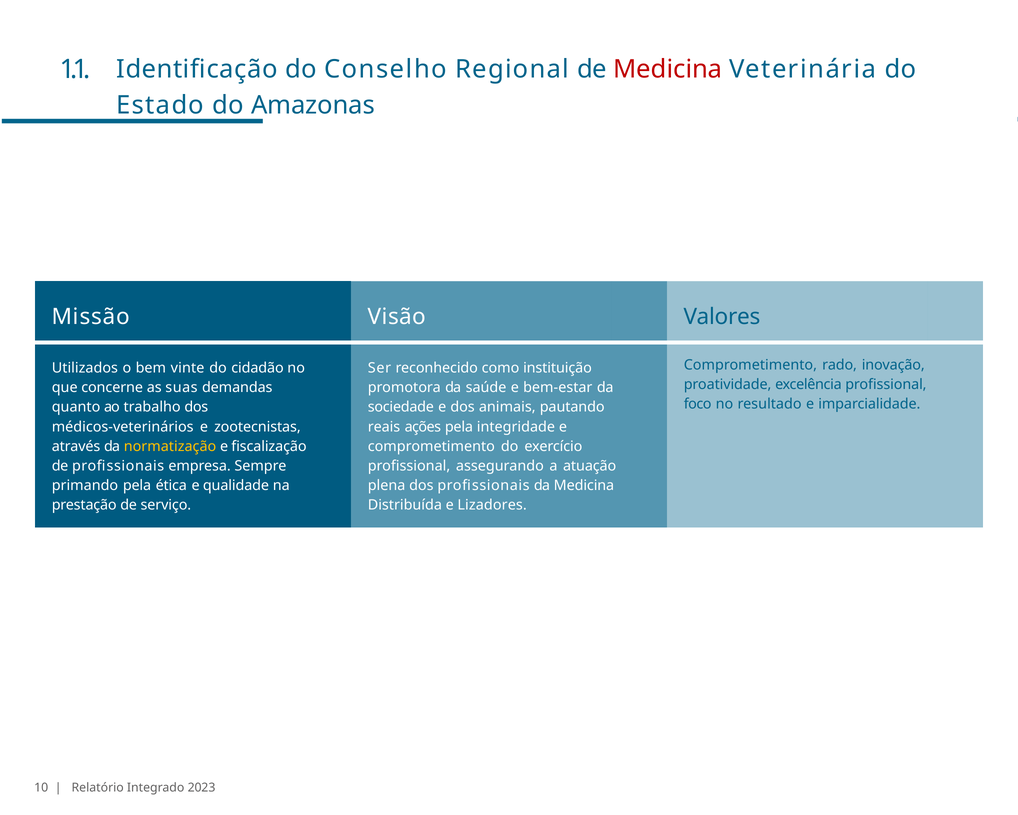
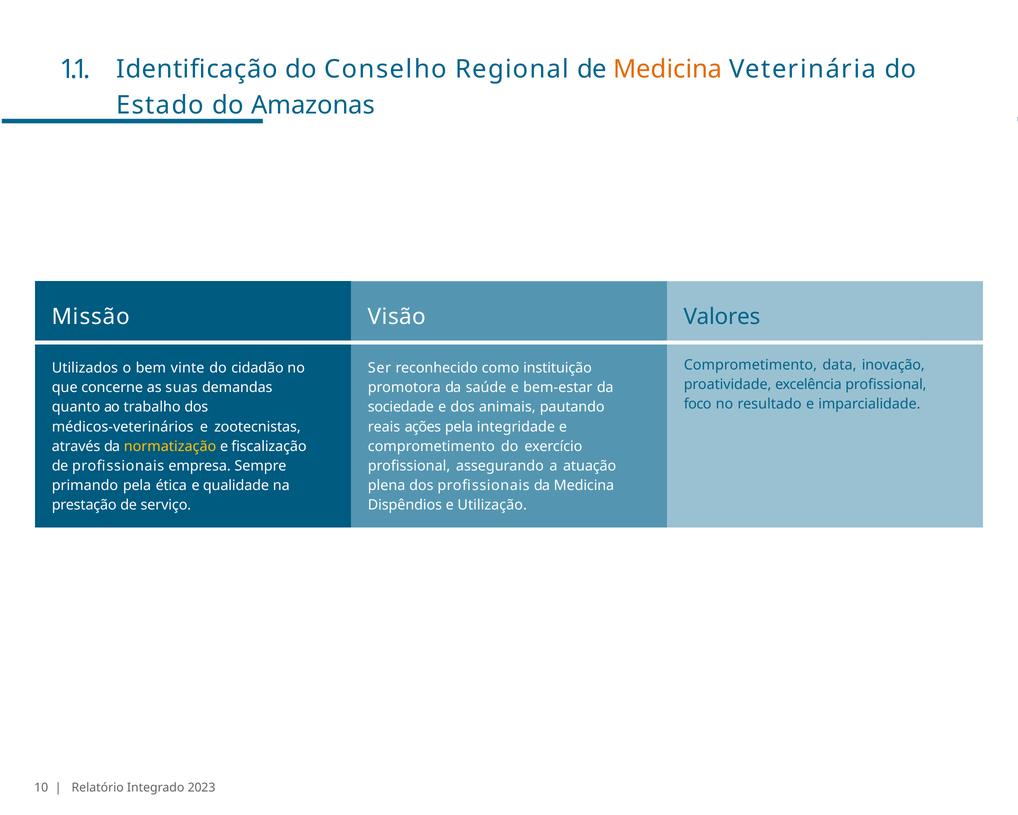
Medicina at (668, 69) colour: red -> orange
rado: rado -> data
Distribuída: Distribuída -> Dispêndios
Lizadores: Lizadores -> Utilização
